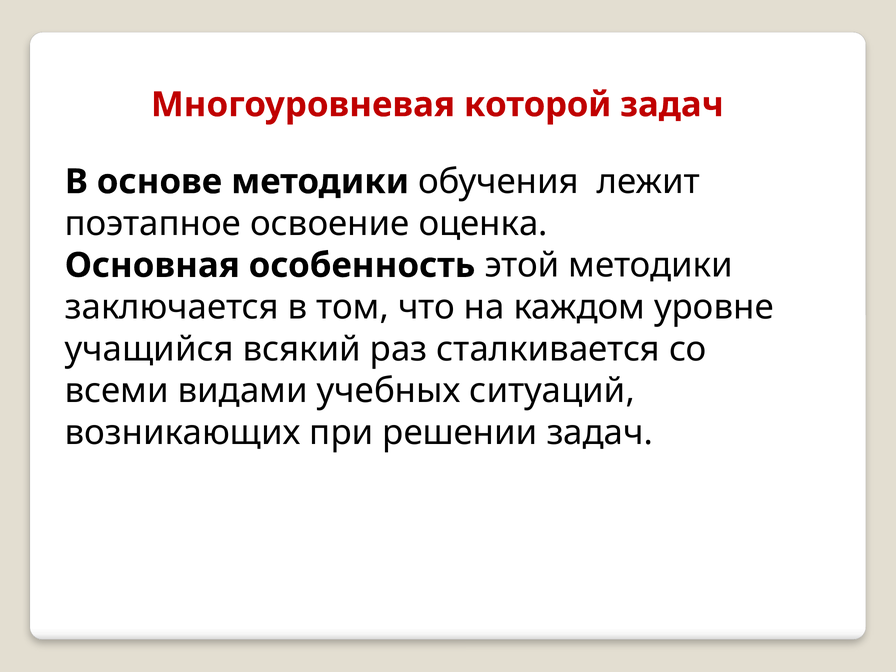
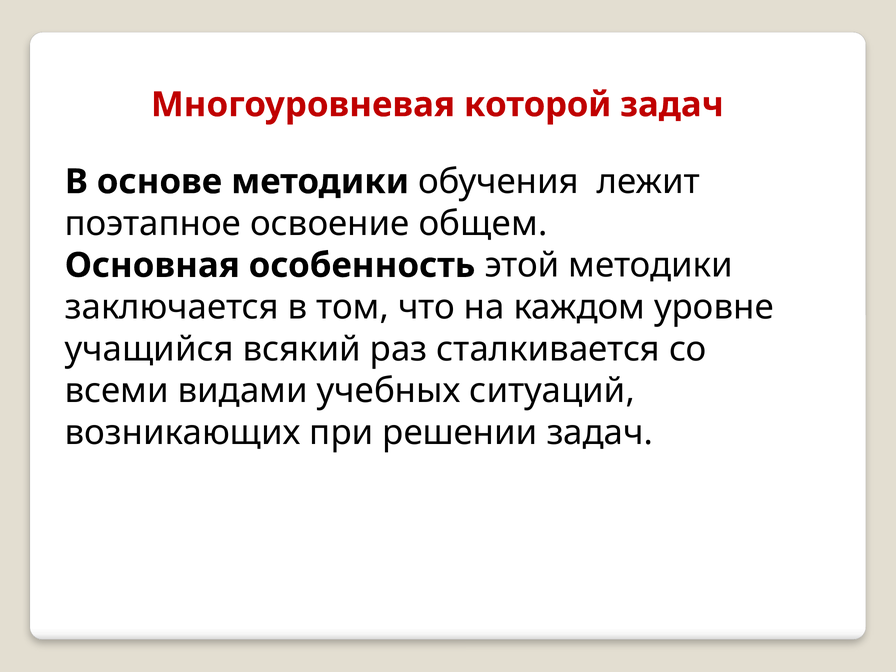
оценка: оценка -> общем
